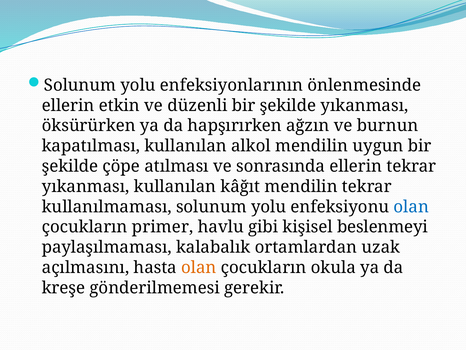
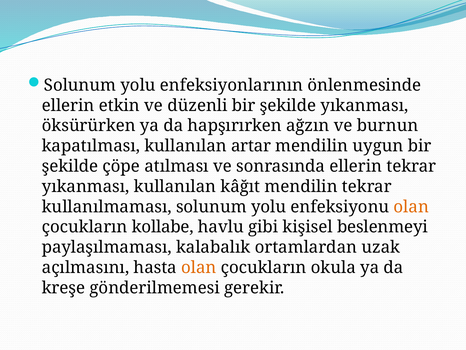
alkol: alkol -> artar
olan at (411, 206) colour: blue -> orange
primer: primer -> kollabe
